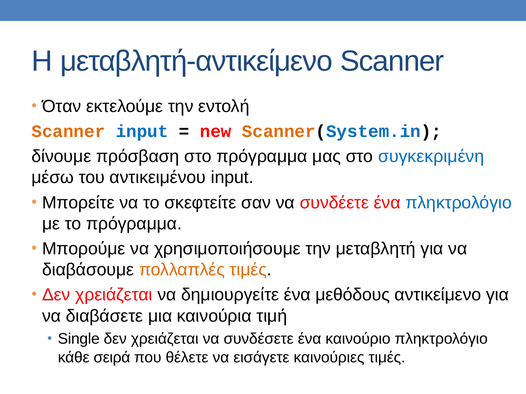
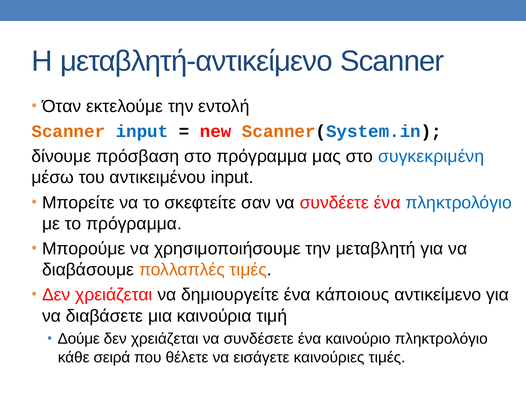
μεθόδους: μεθόδους -> κάποιους
Single: Single -> Δούμε
